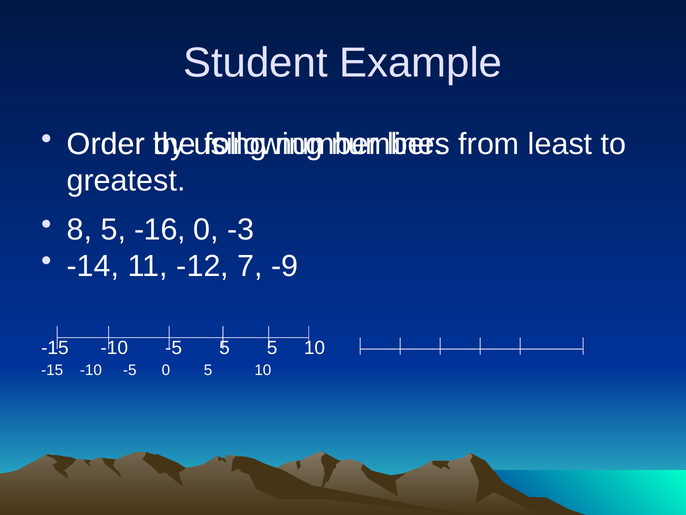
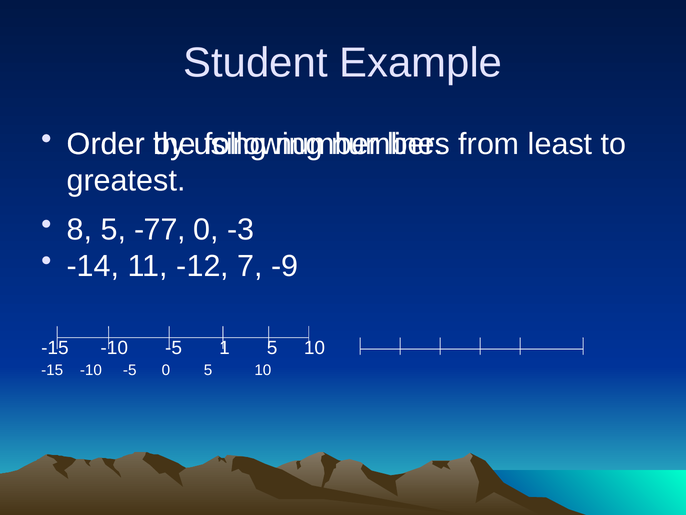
-16: -16 -> -77
-5 5: 5 -> 1
